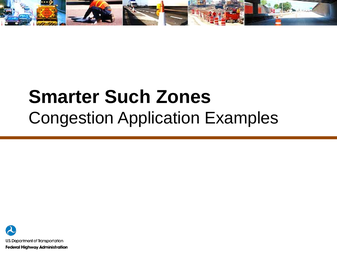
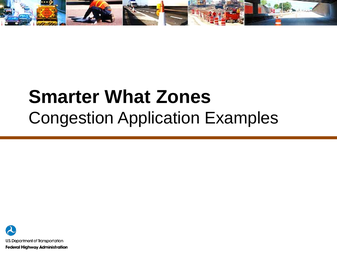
Such: Such -> What
